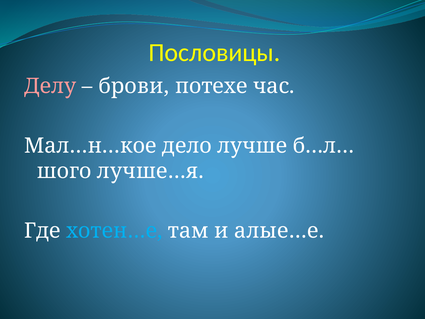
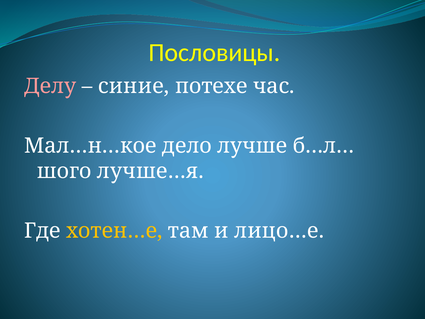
брови: брови -> синие
хотен…е colour: light blue -> yellow
алые…е: алые…е -> лицо…е
